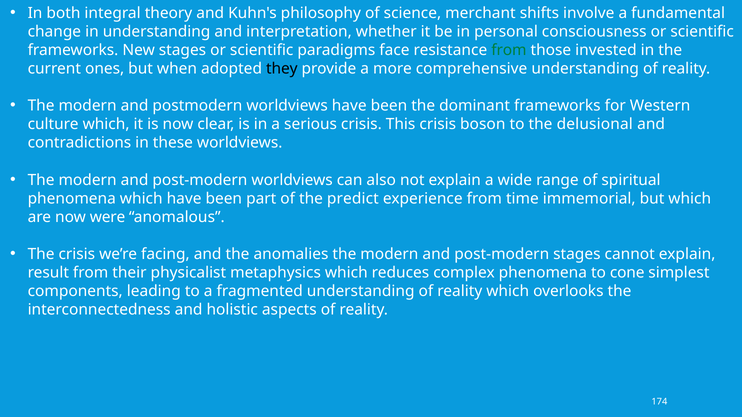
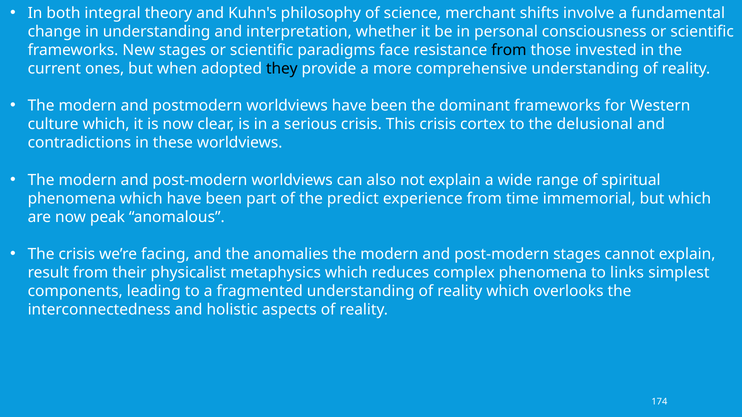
from at (509, 50) colour: green -> black
boson: boson -> cortex
were: were -> peak
cone: cone -> links
